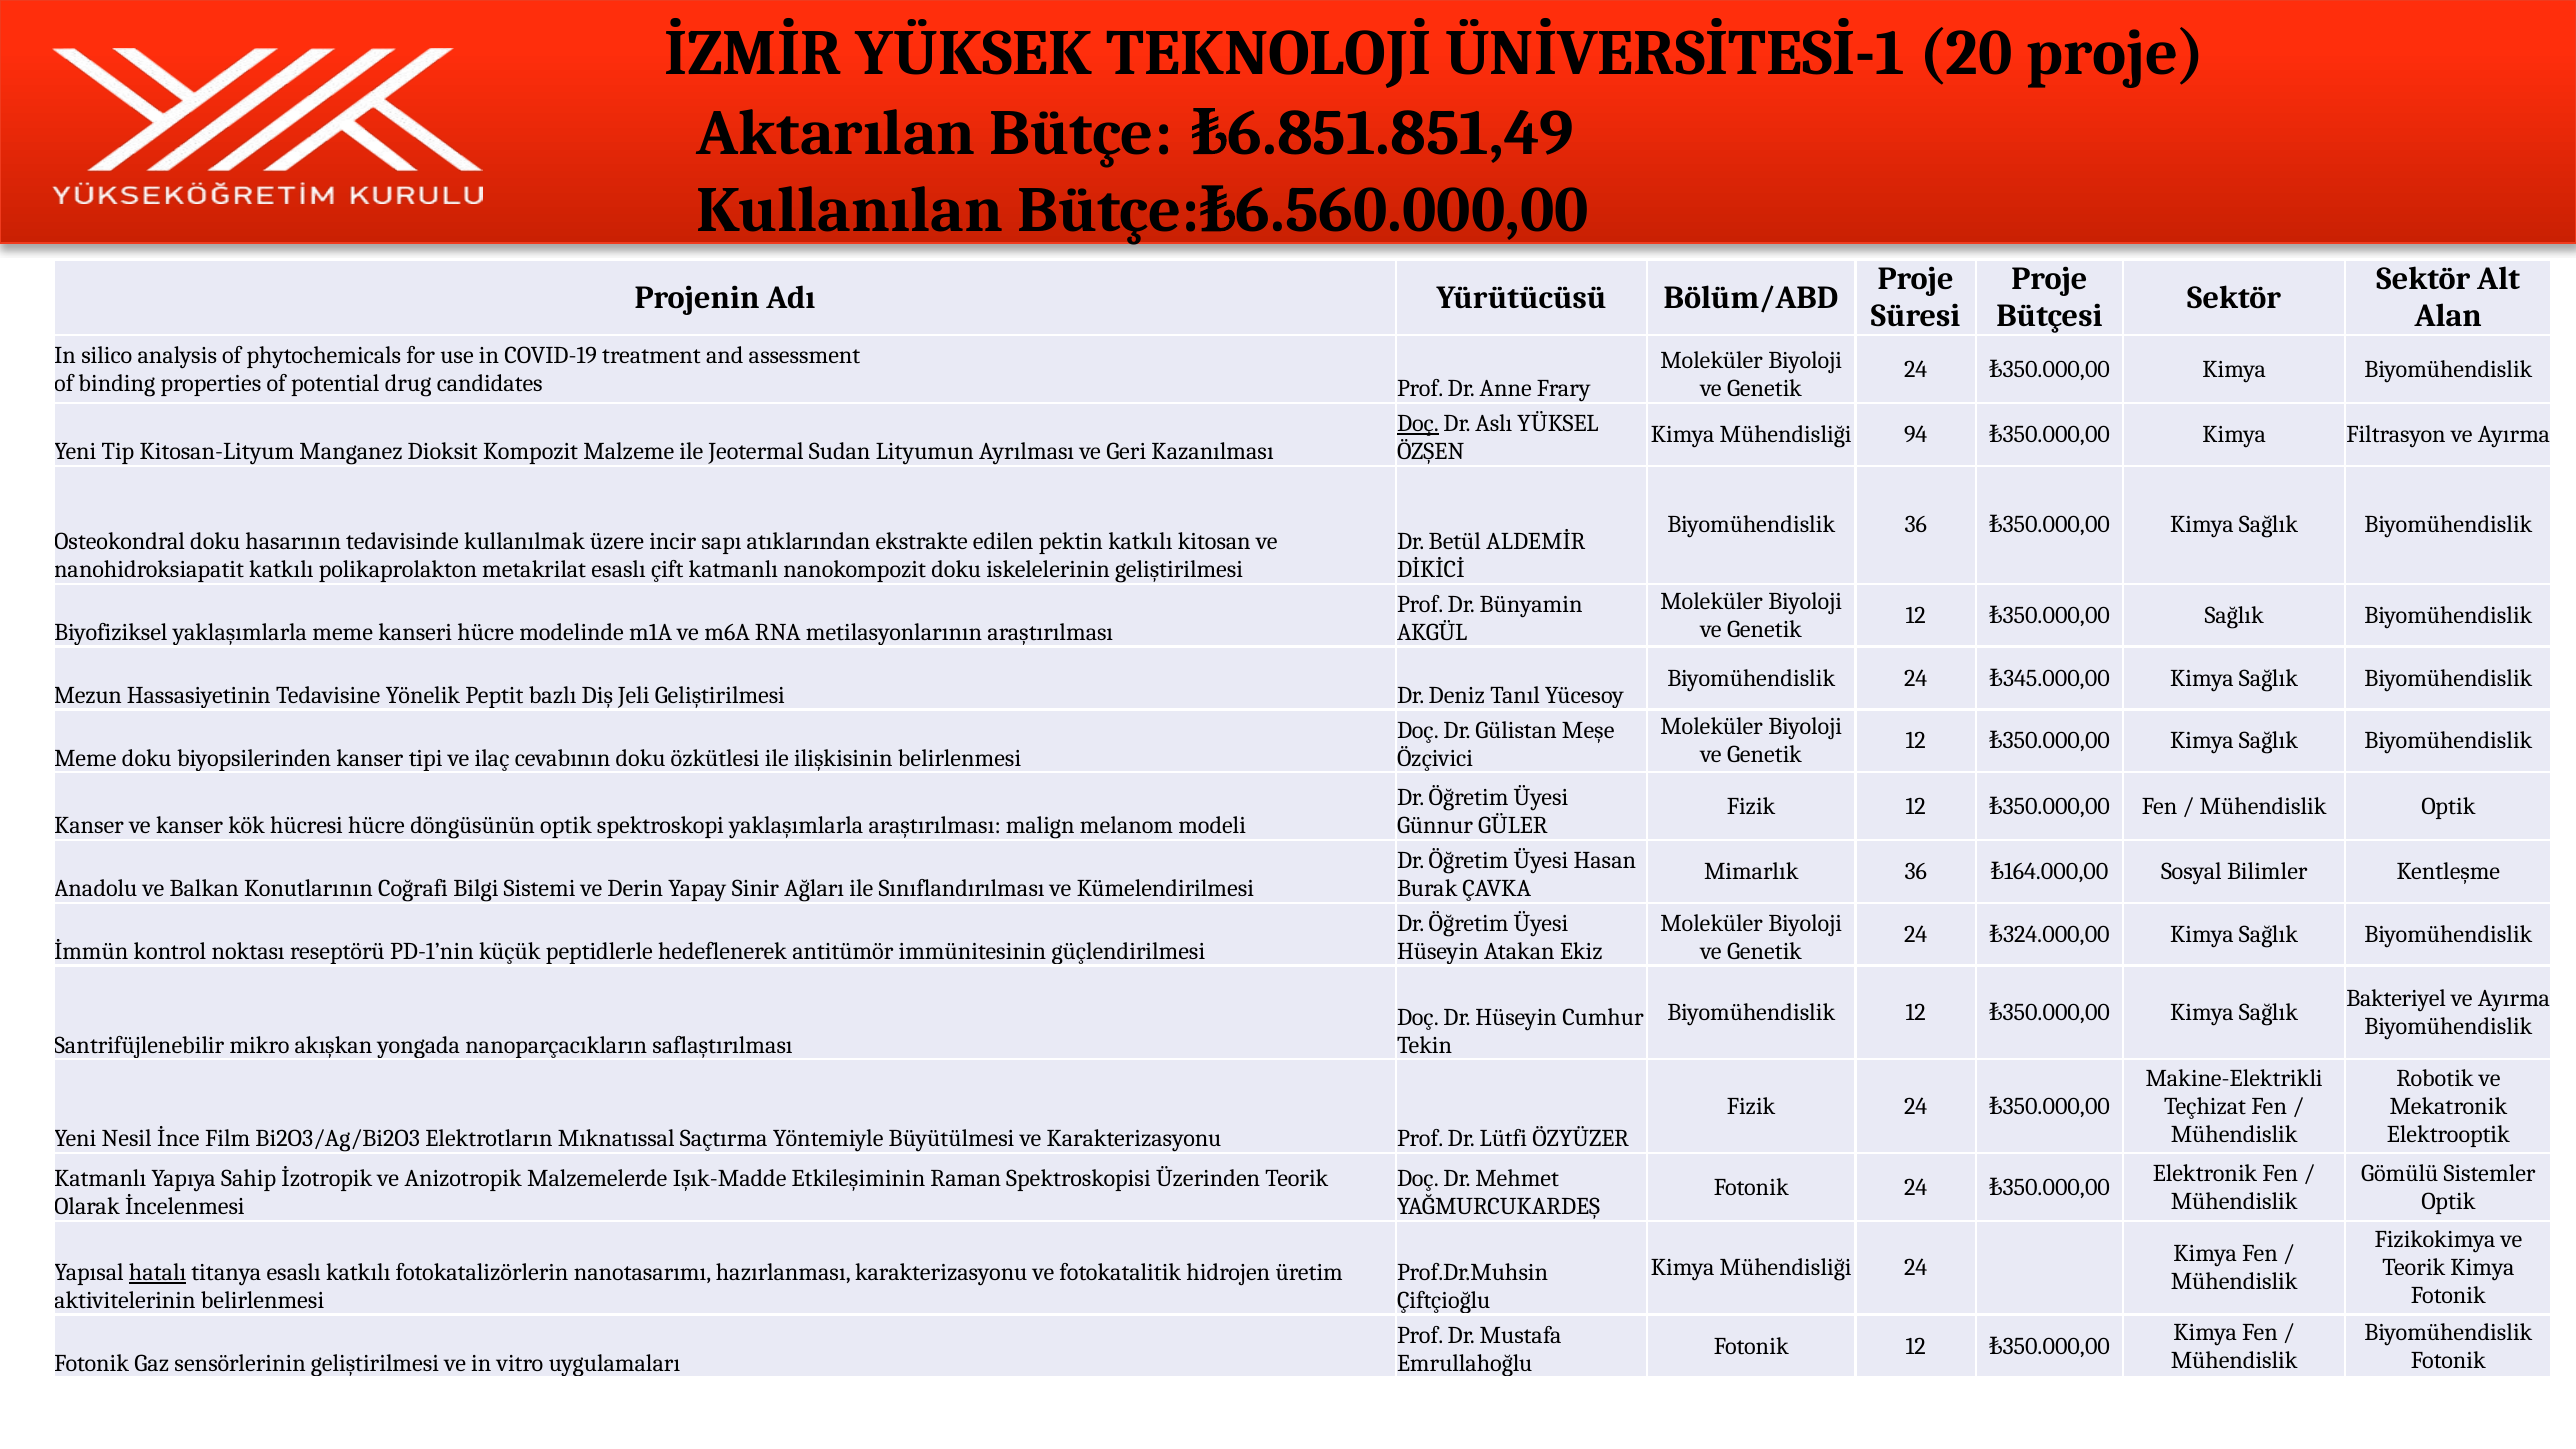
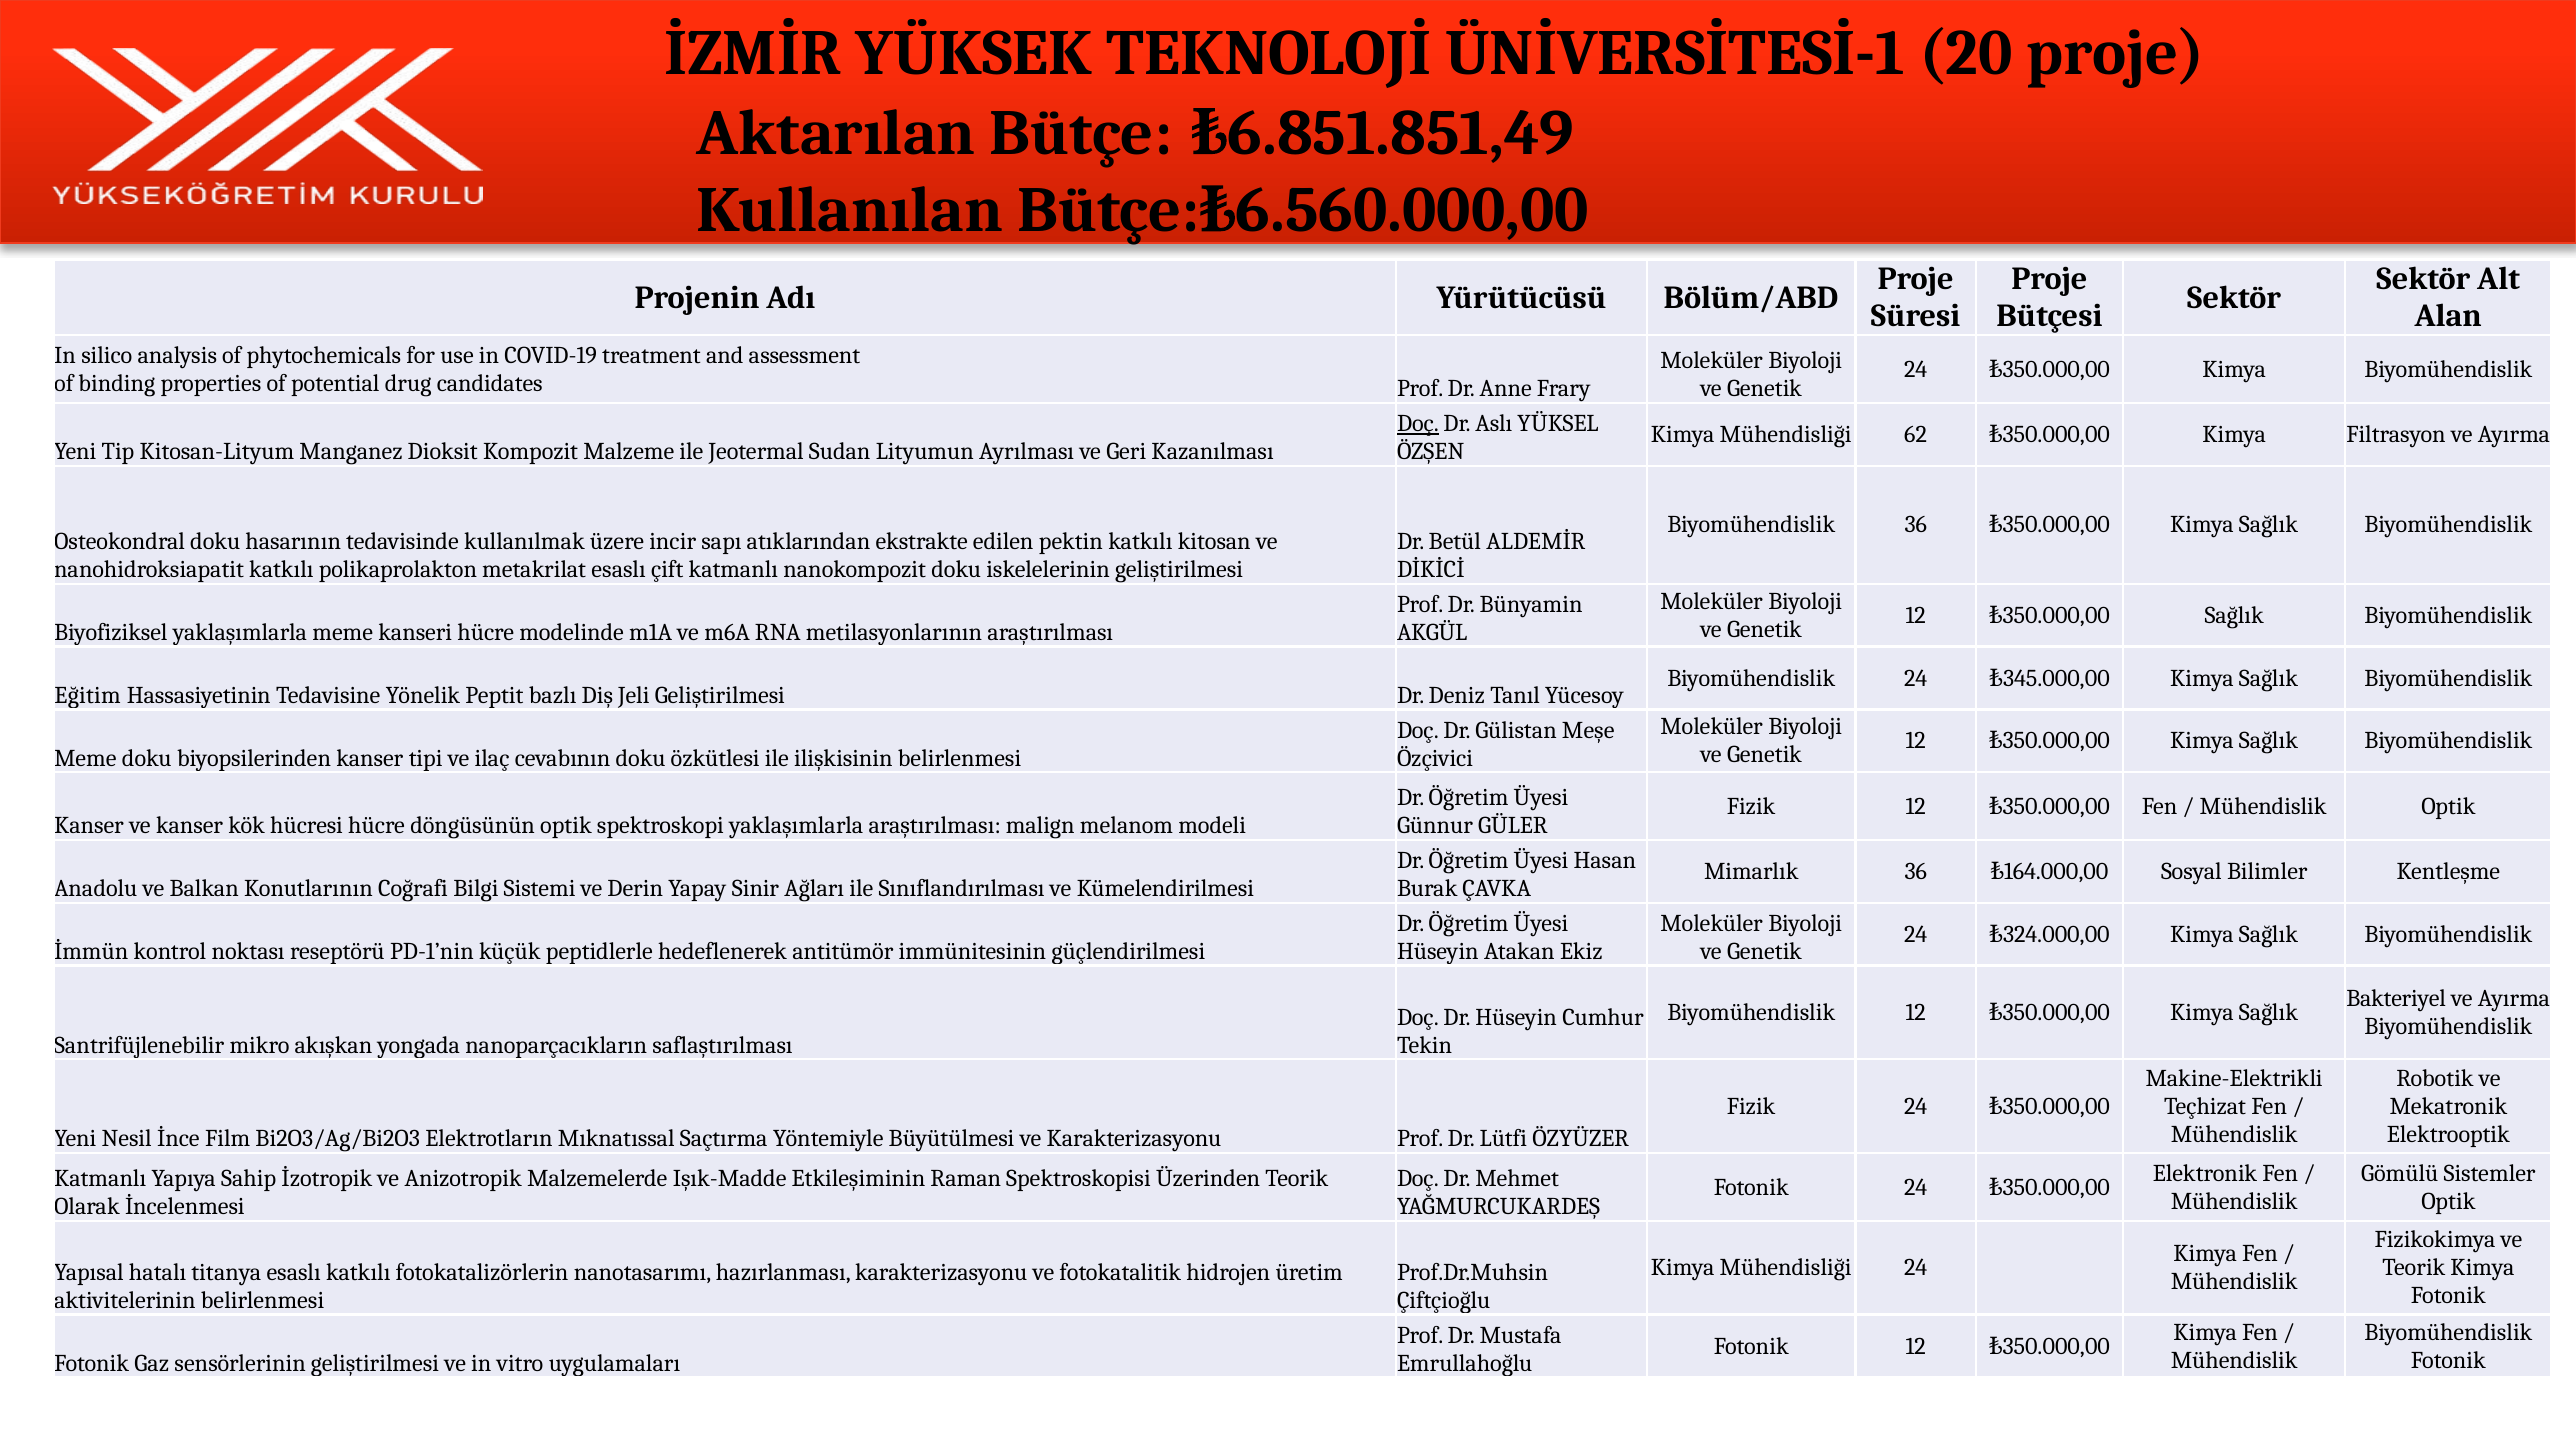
94: 94 -> 62
Mezun: Mezun -> Eğitim
hatalı underline: present -> none
